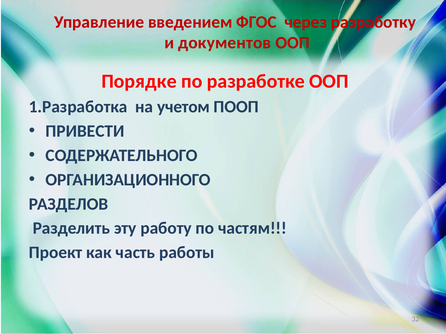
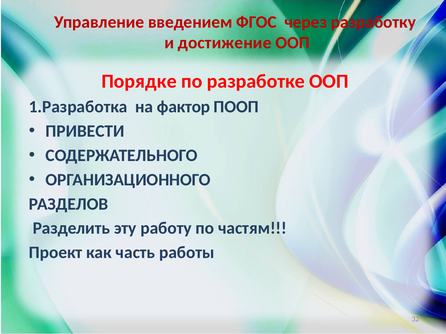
документов: документов -> достижение
учетом: учетом -> фактор
